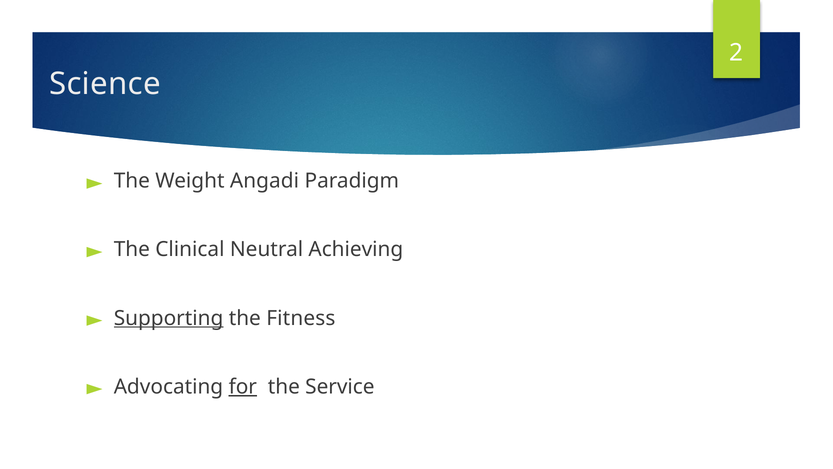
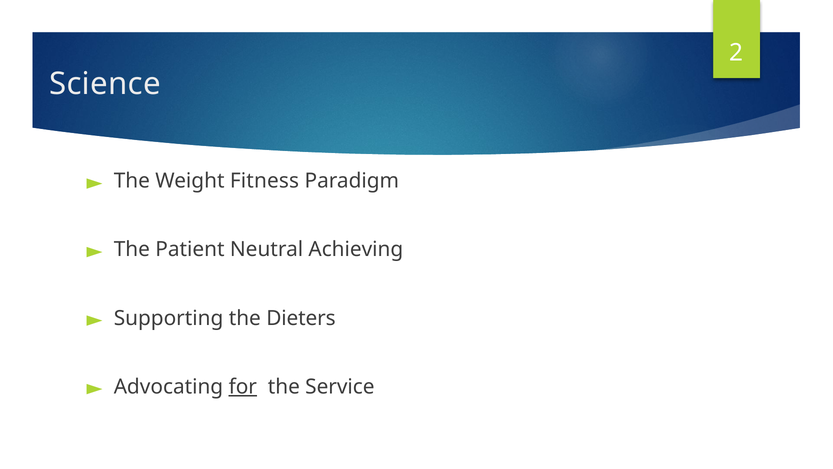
Angadi: Angadi -> Fitness
Clinical: Clinical -> Patient
Supporting underline: present -> none
Fitness: Fitness -> Dieters
